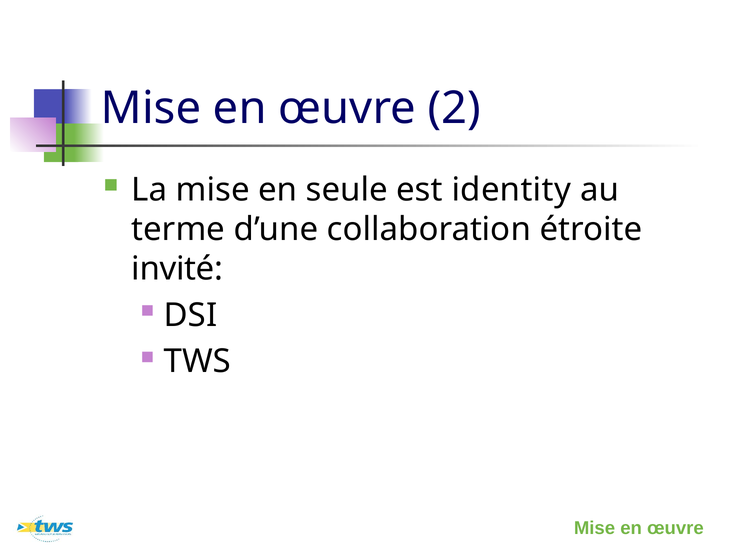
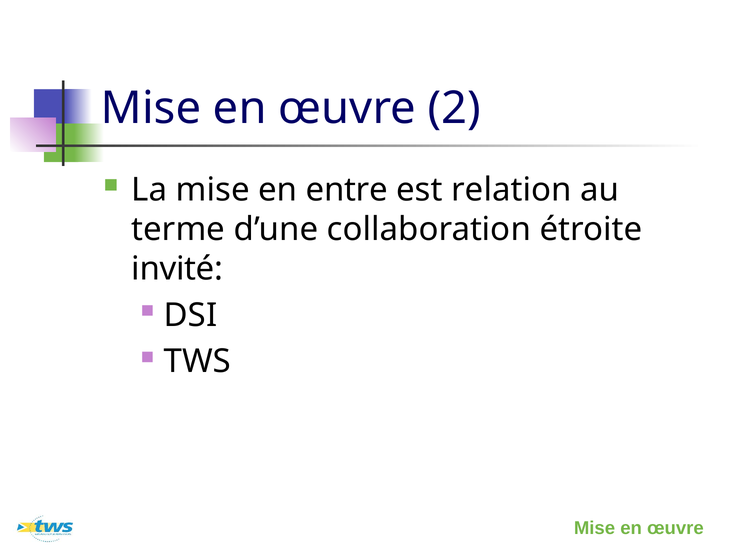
seule: seule -> entre
identity: identity -> relation
